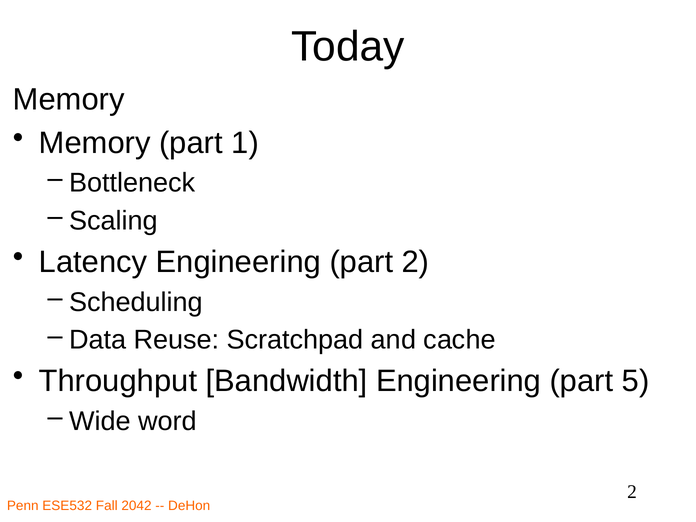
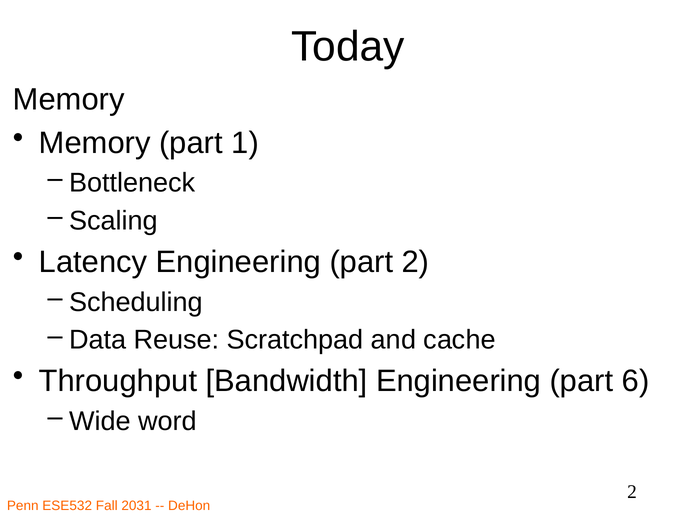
5: 5 -> 6
2042: 2042 -> 2031
